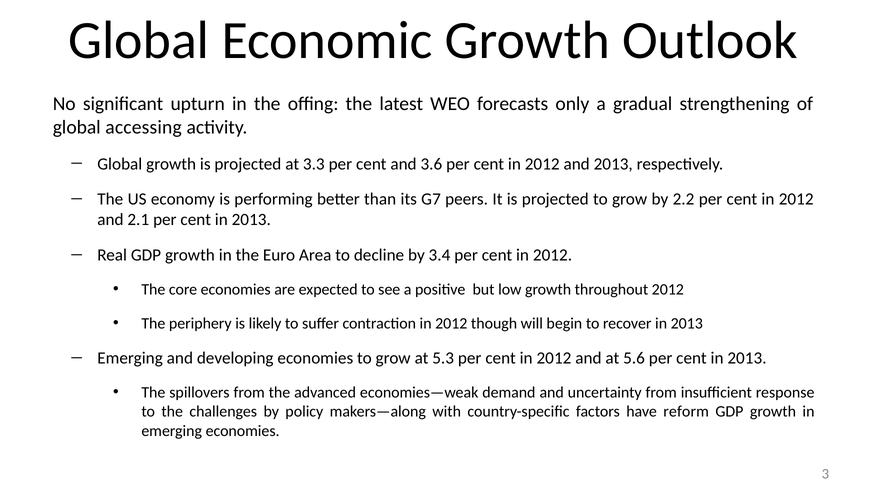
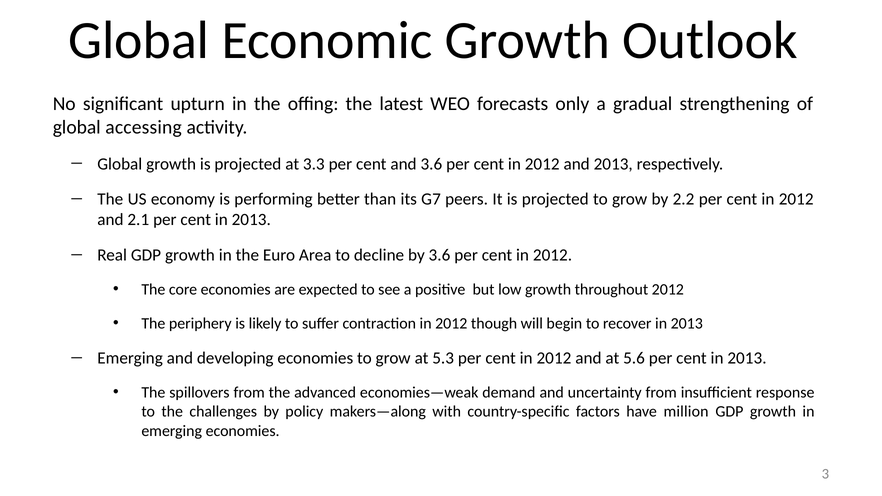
by 3.4: 3.4 -> 3.6
reform: reform -> million
